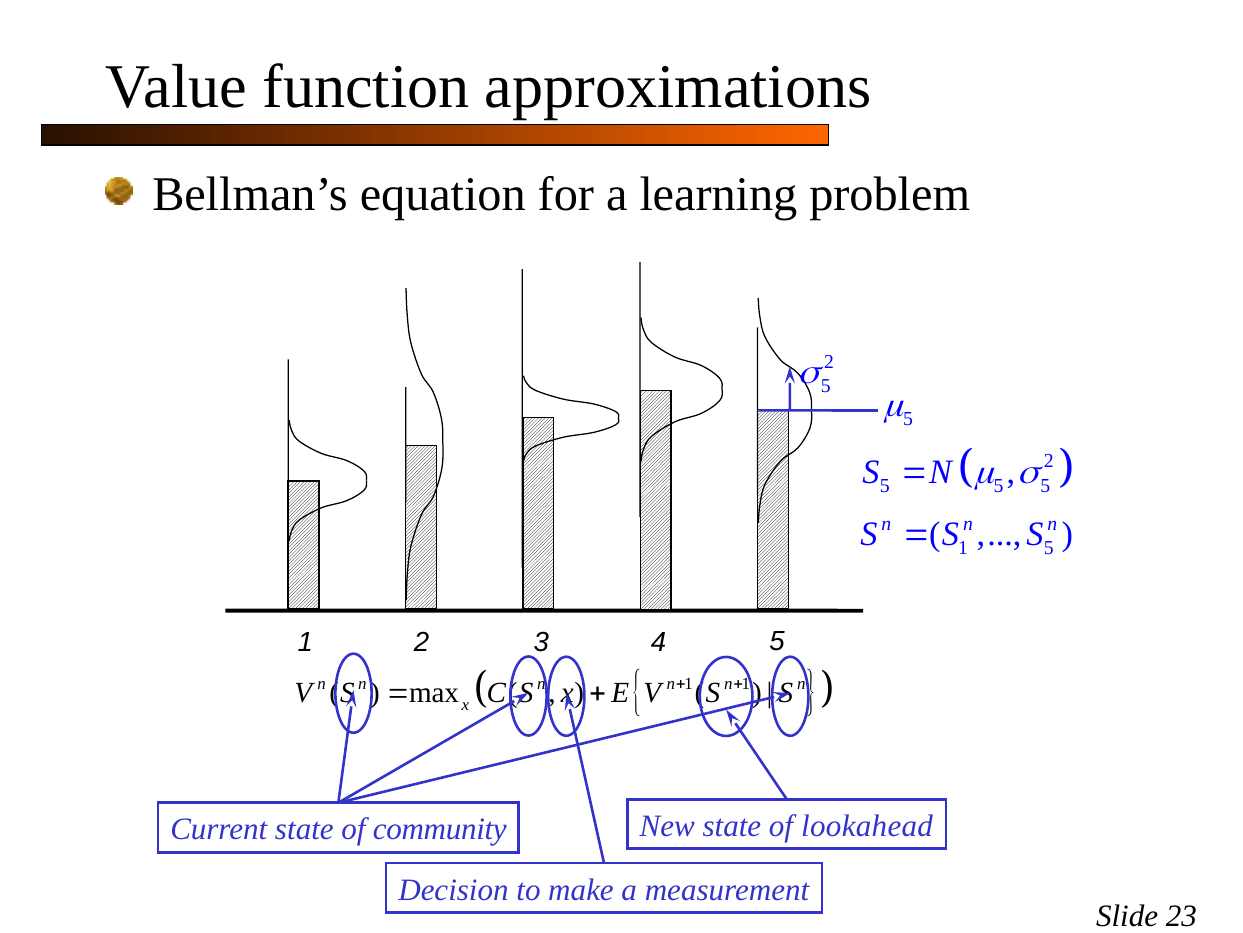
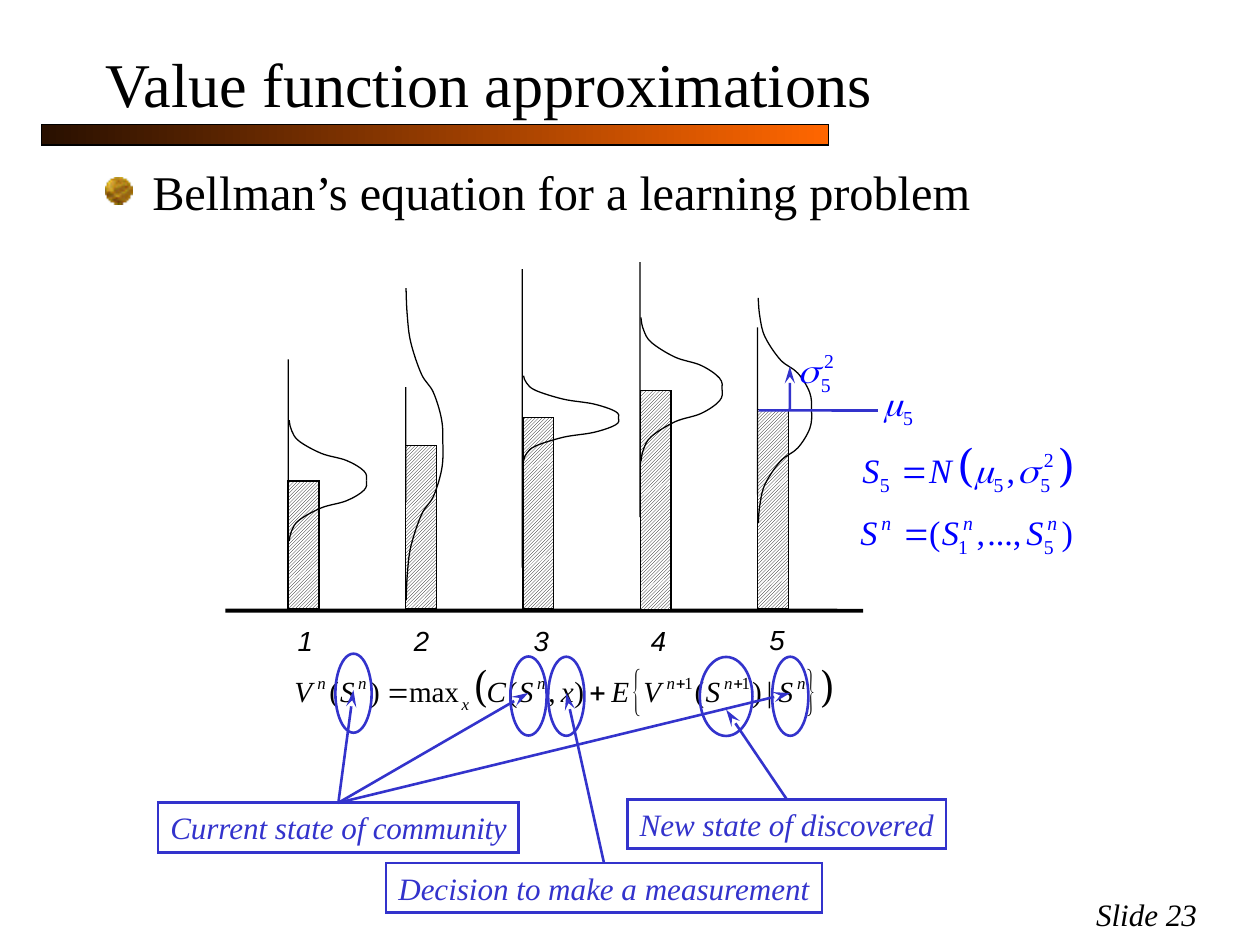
lookahead: lookahead -> discovered
